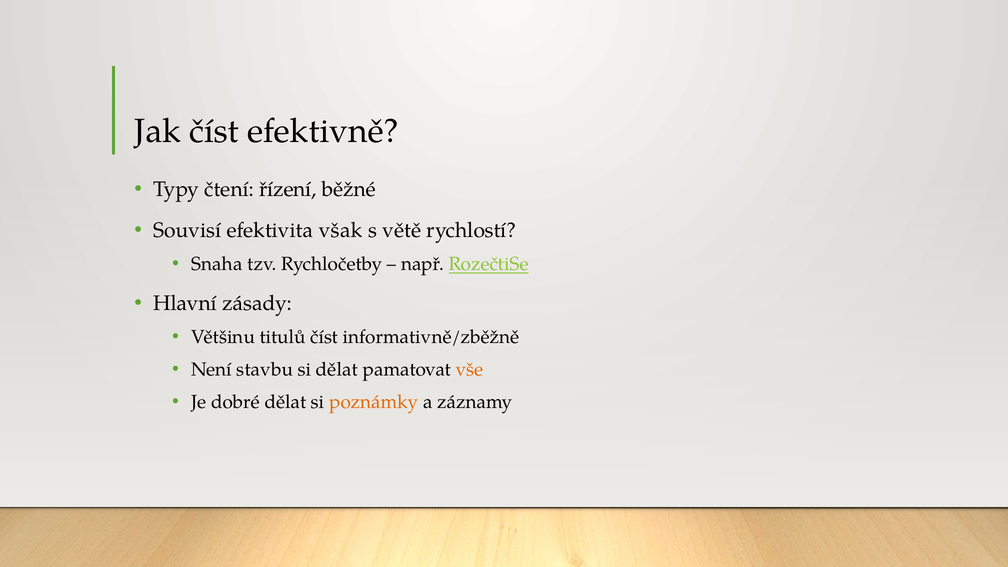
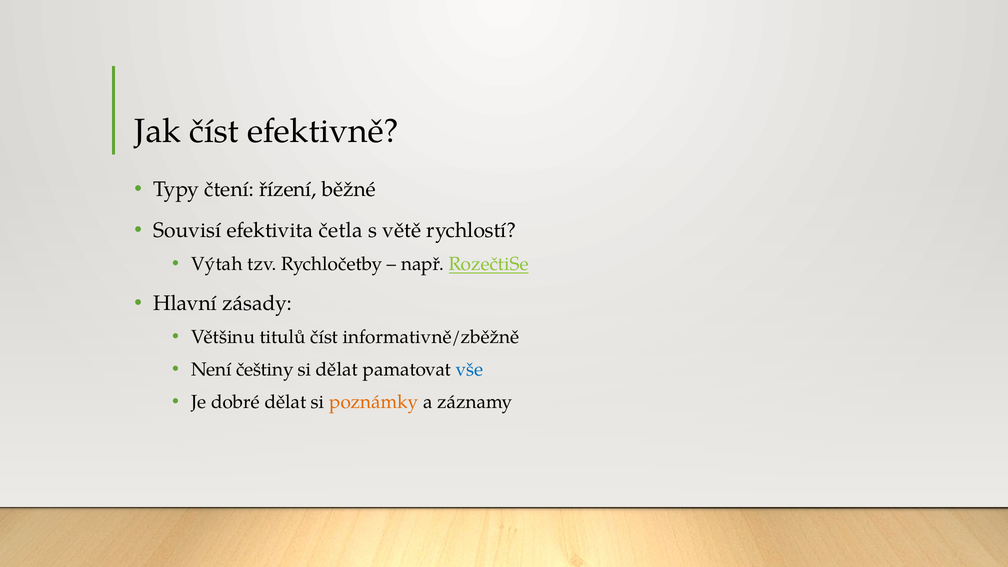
však: však -> četla
Snaha: Snaha -> Výtah
stavbu: stavbu -> češtiny
vše colour: orange -> blue
